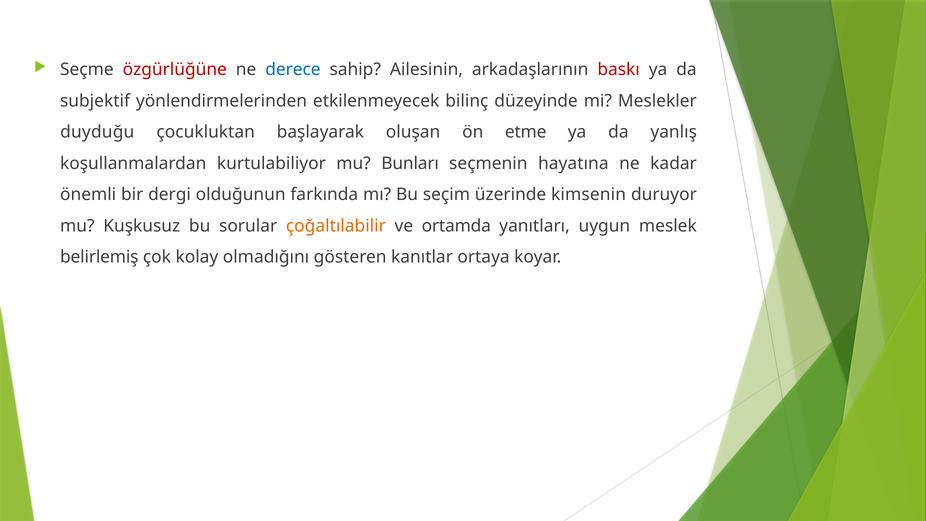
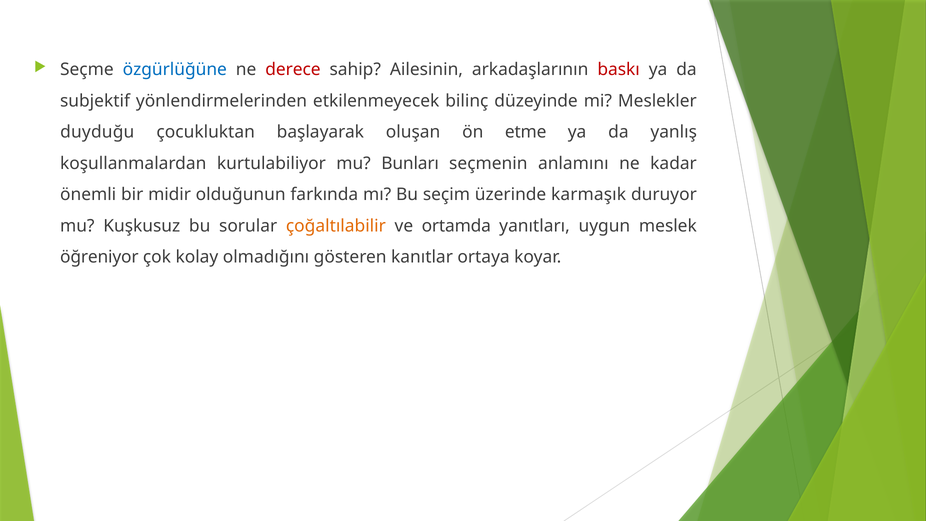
özgürlüğüne colour: red -> blue
derece colour: blue -> red
hayatına: hayatına -> anlamını
dergi: dergi -> midir
kimsenin: kimsenin -> karmaşık
belirlemiş: belirlemiş -> öğreniyor
